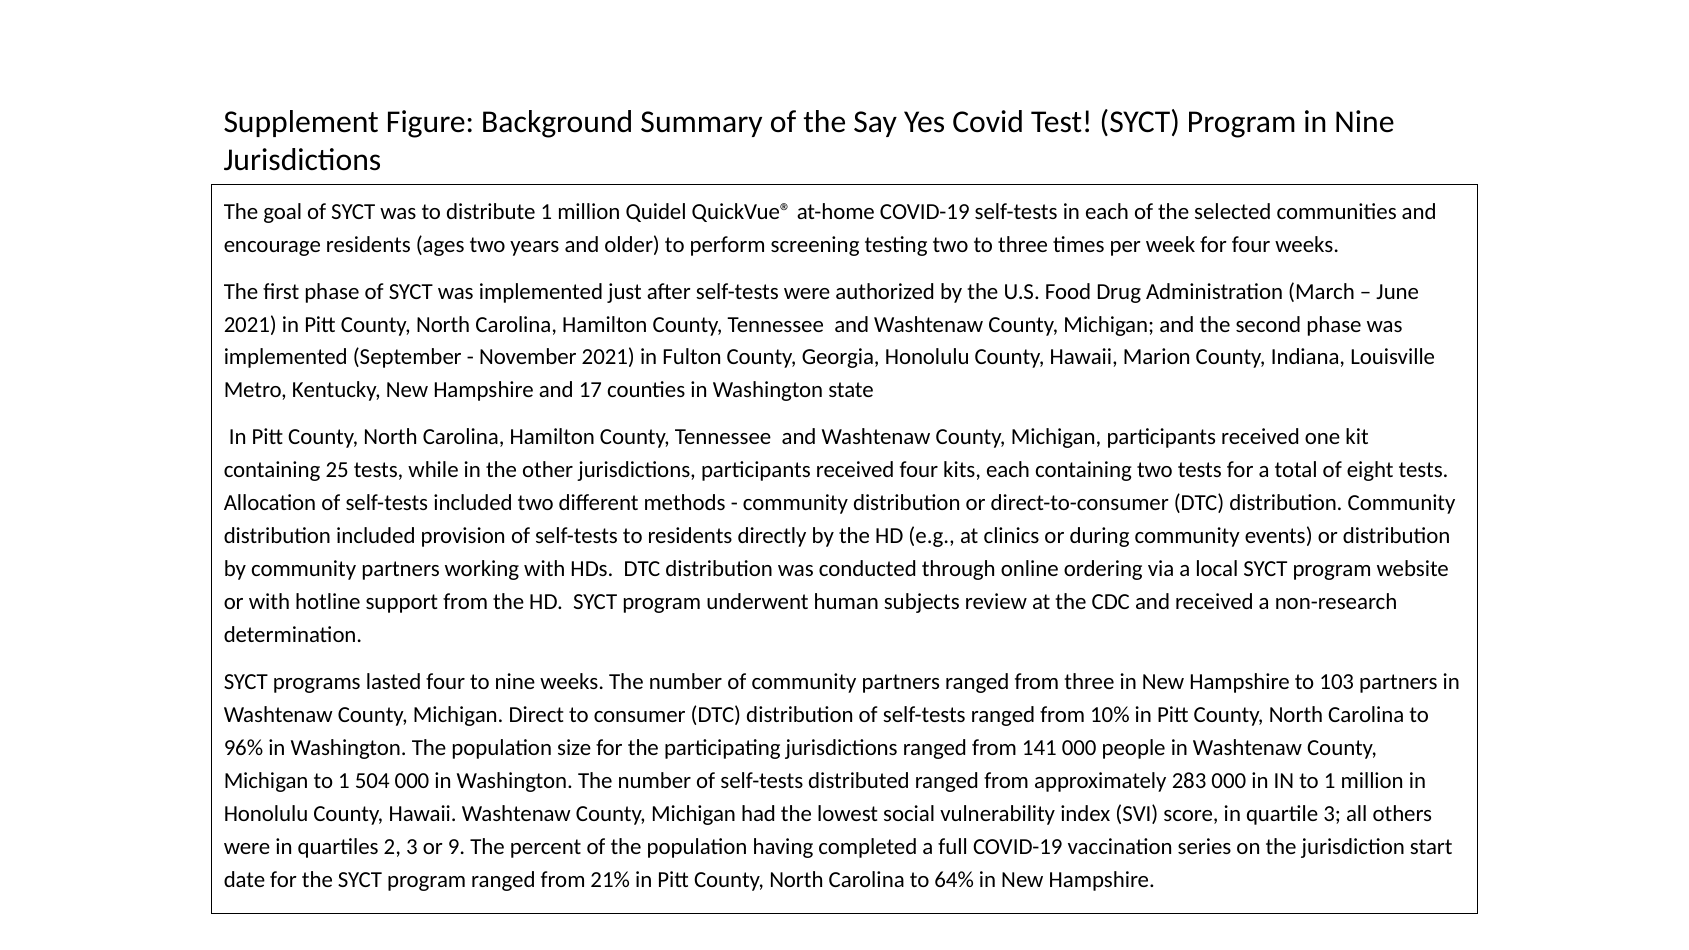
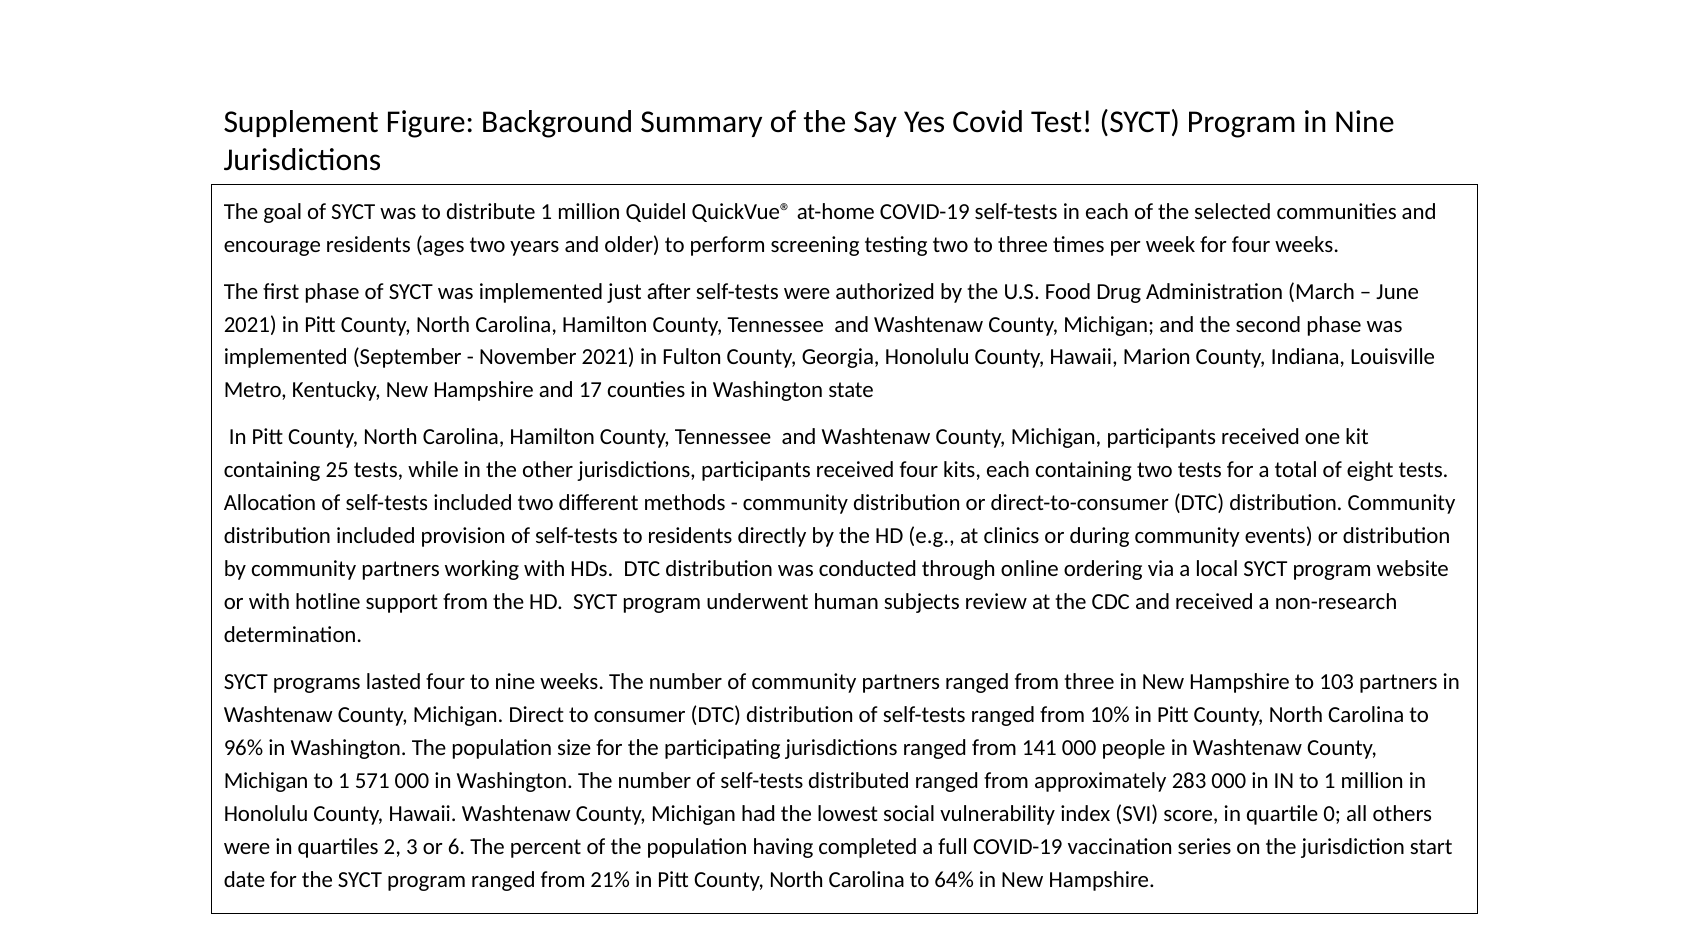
504: 504 -> 571
quartile 3: 3 -> 0
9: 9 -> 6
